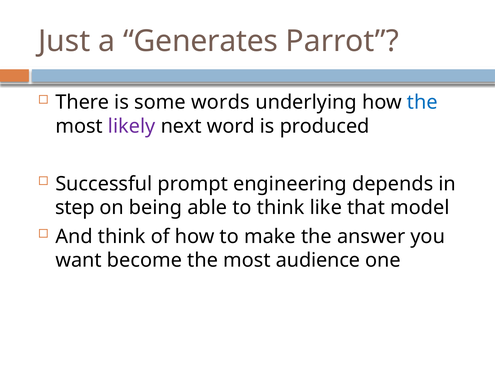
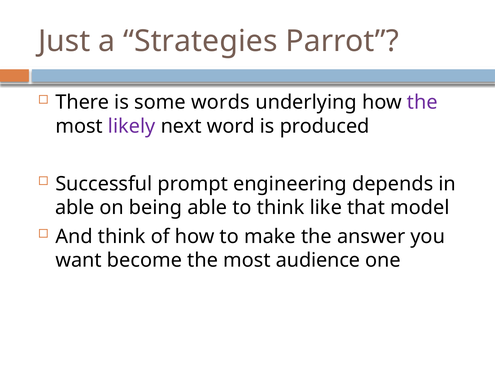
Generates: Generates -> Strategies
the at (422, 102) colour: blue -> purple
step at (75, 208): step -> able
